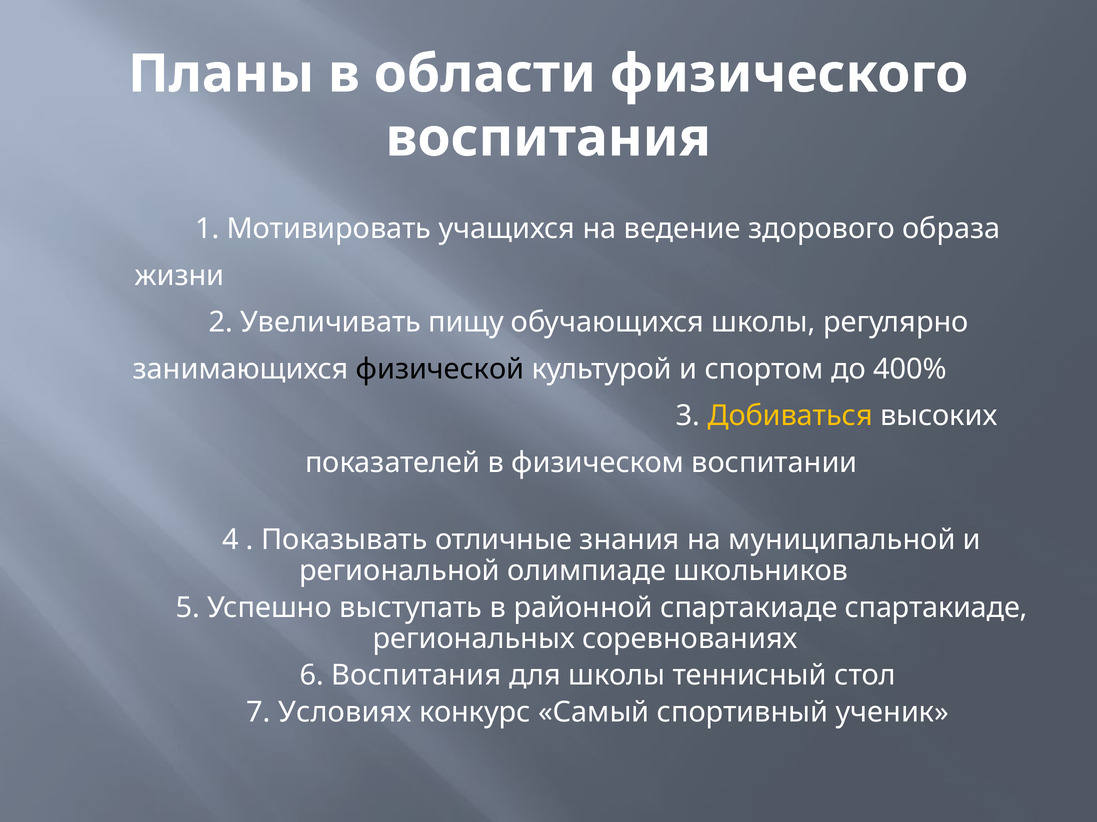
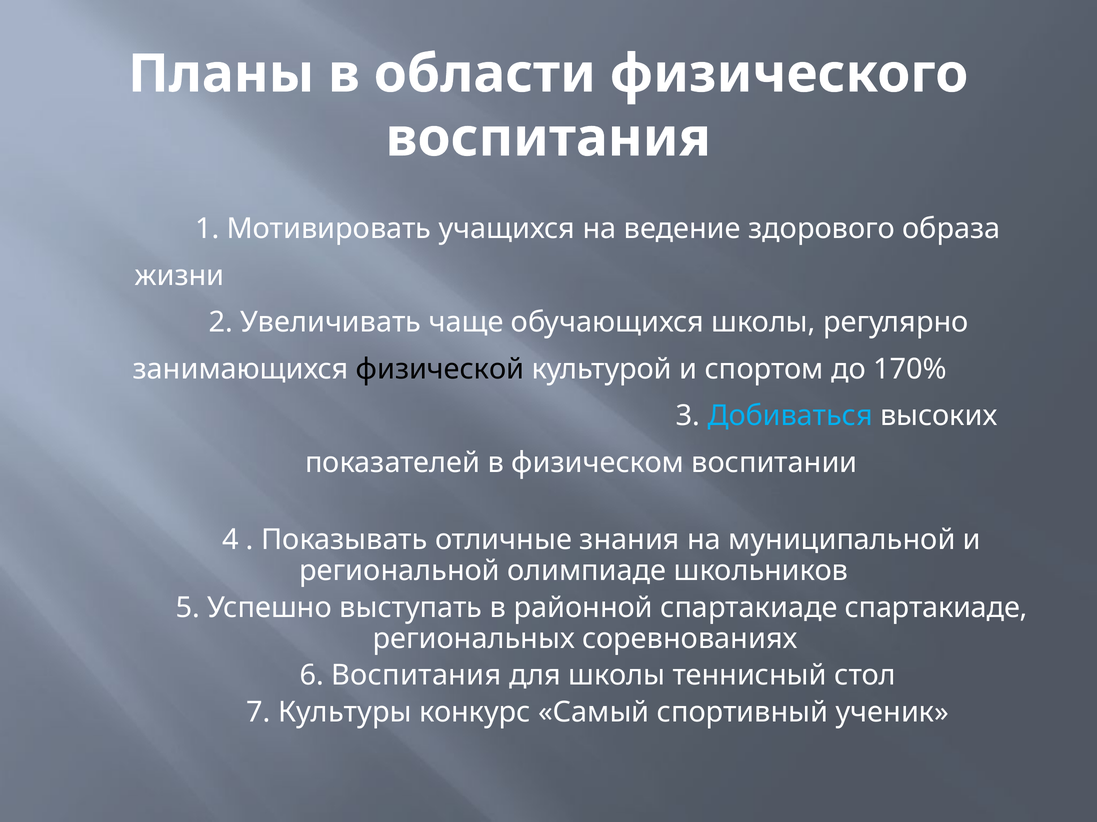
пищу: пищу -> чаще
400%: 400% -> 170%
Добиваться colour: yellow -> light blue
Условиях: Условиях -> Культуры
